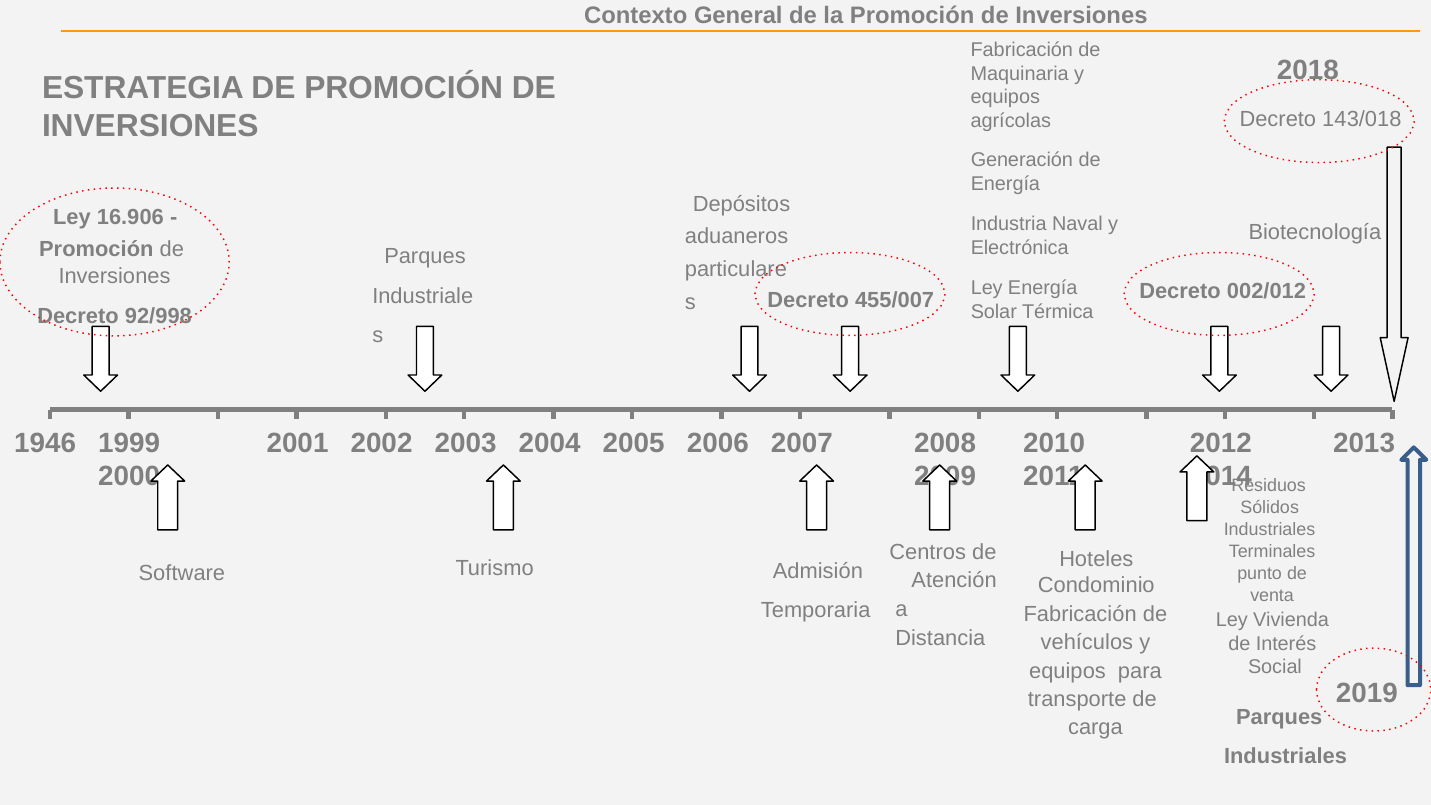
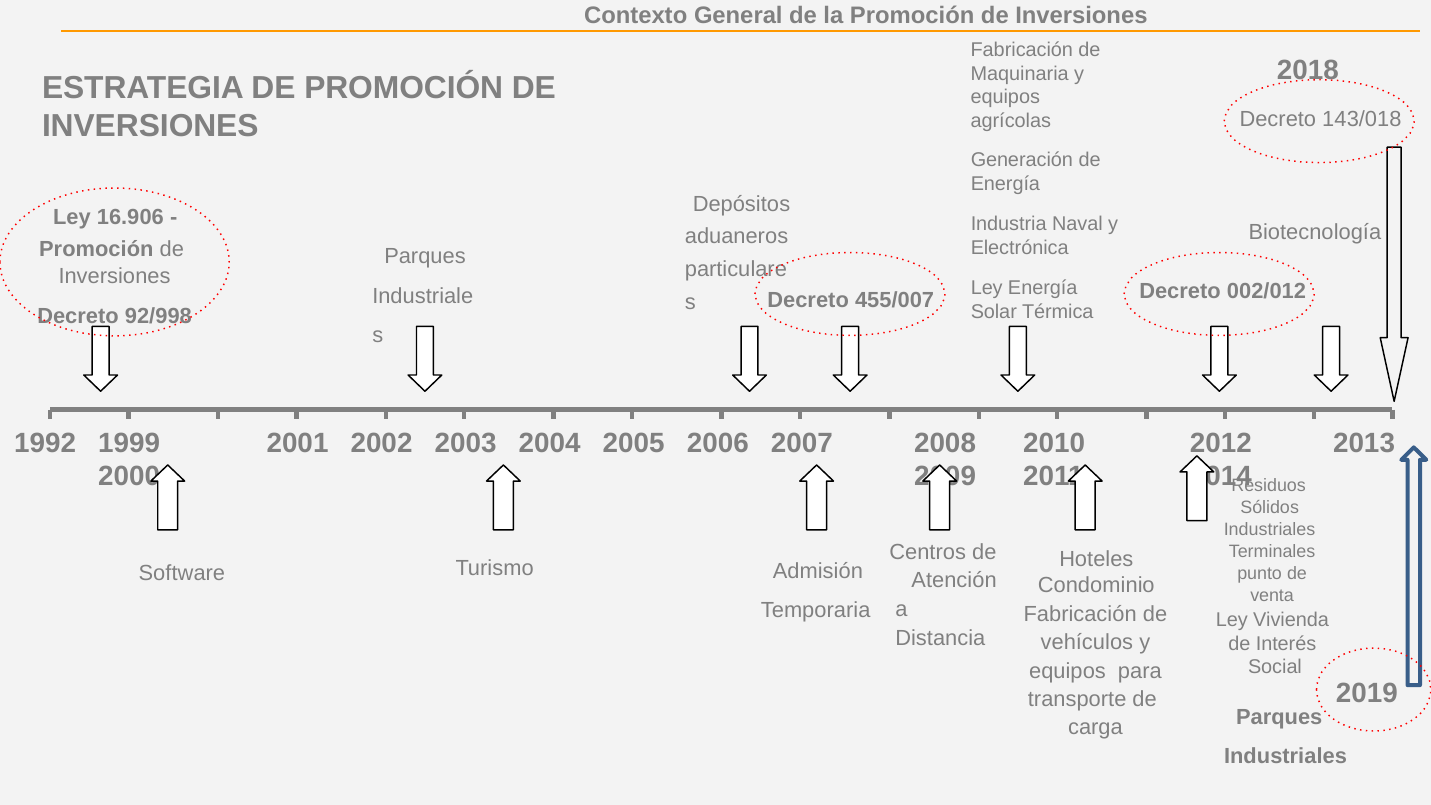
1946: 1946 -> 1992
